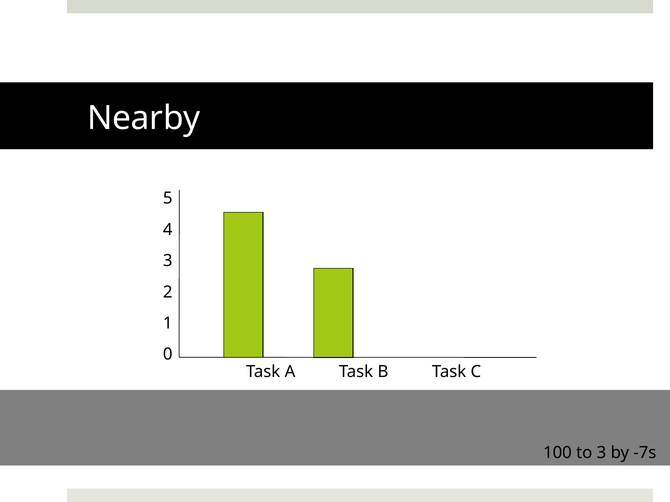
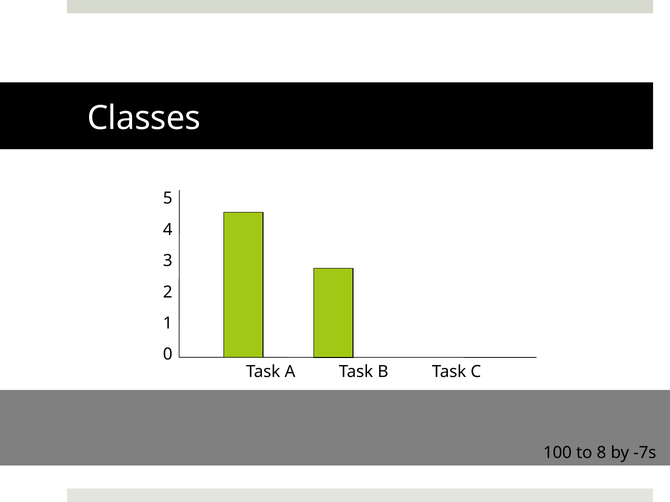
Nearby: Nearby -> Classes
to 3: 3 -> 8
